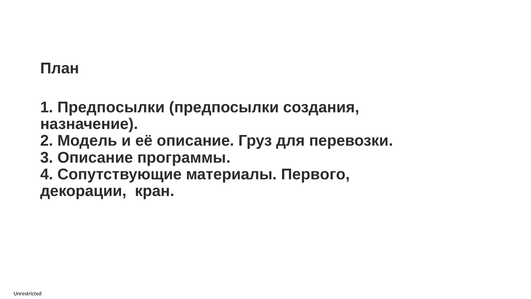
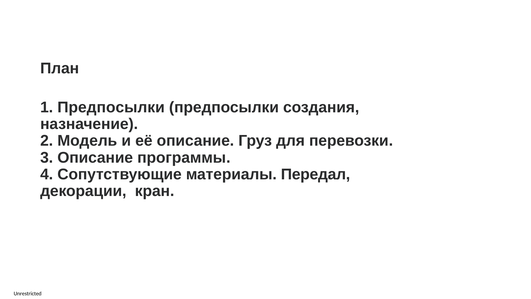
Первого: Первого -> Передал
